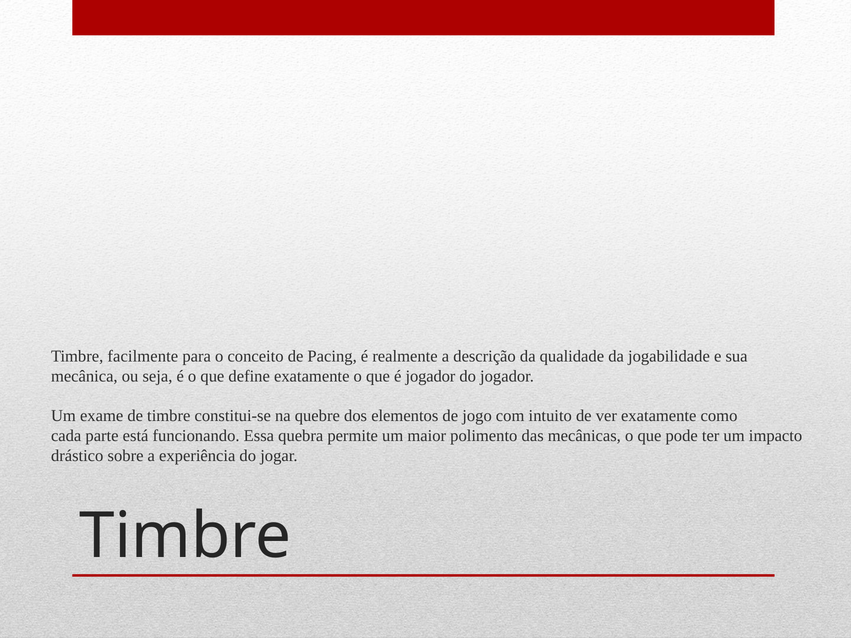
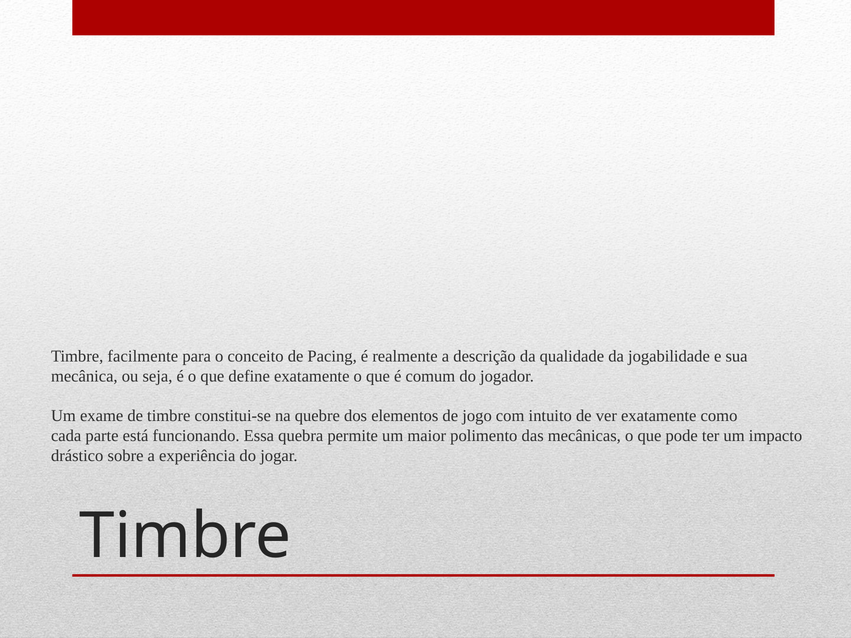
é jogador: jogador -> comum
